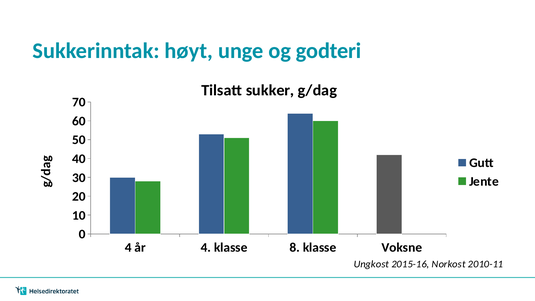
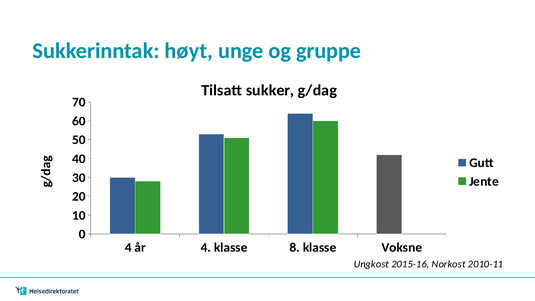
godteri: godteri -> gruppe
